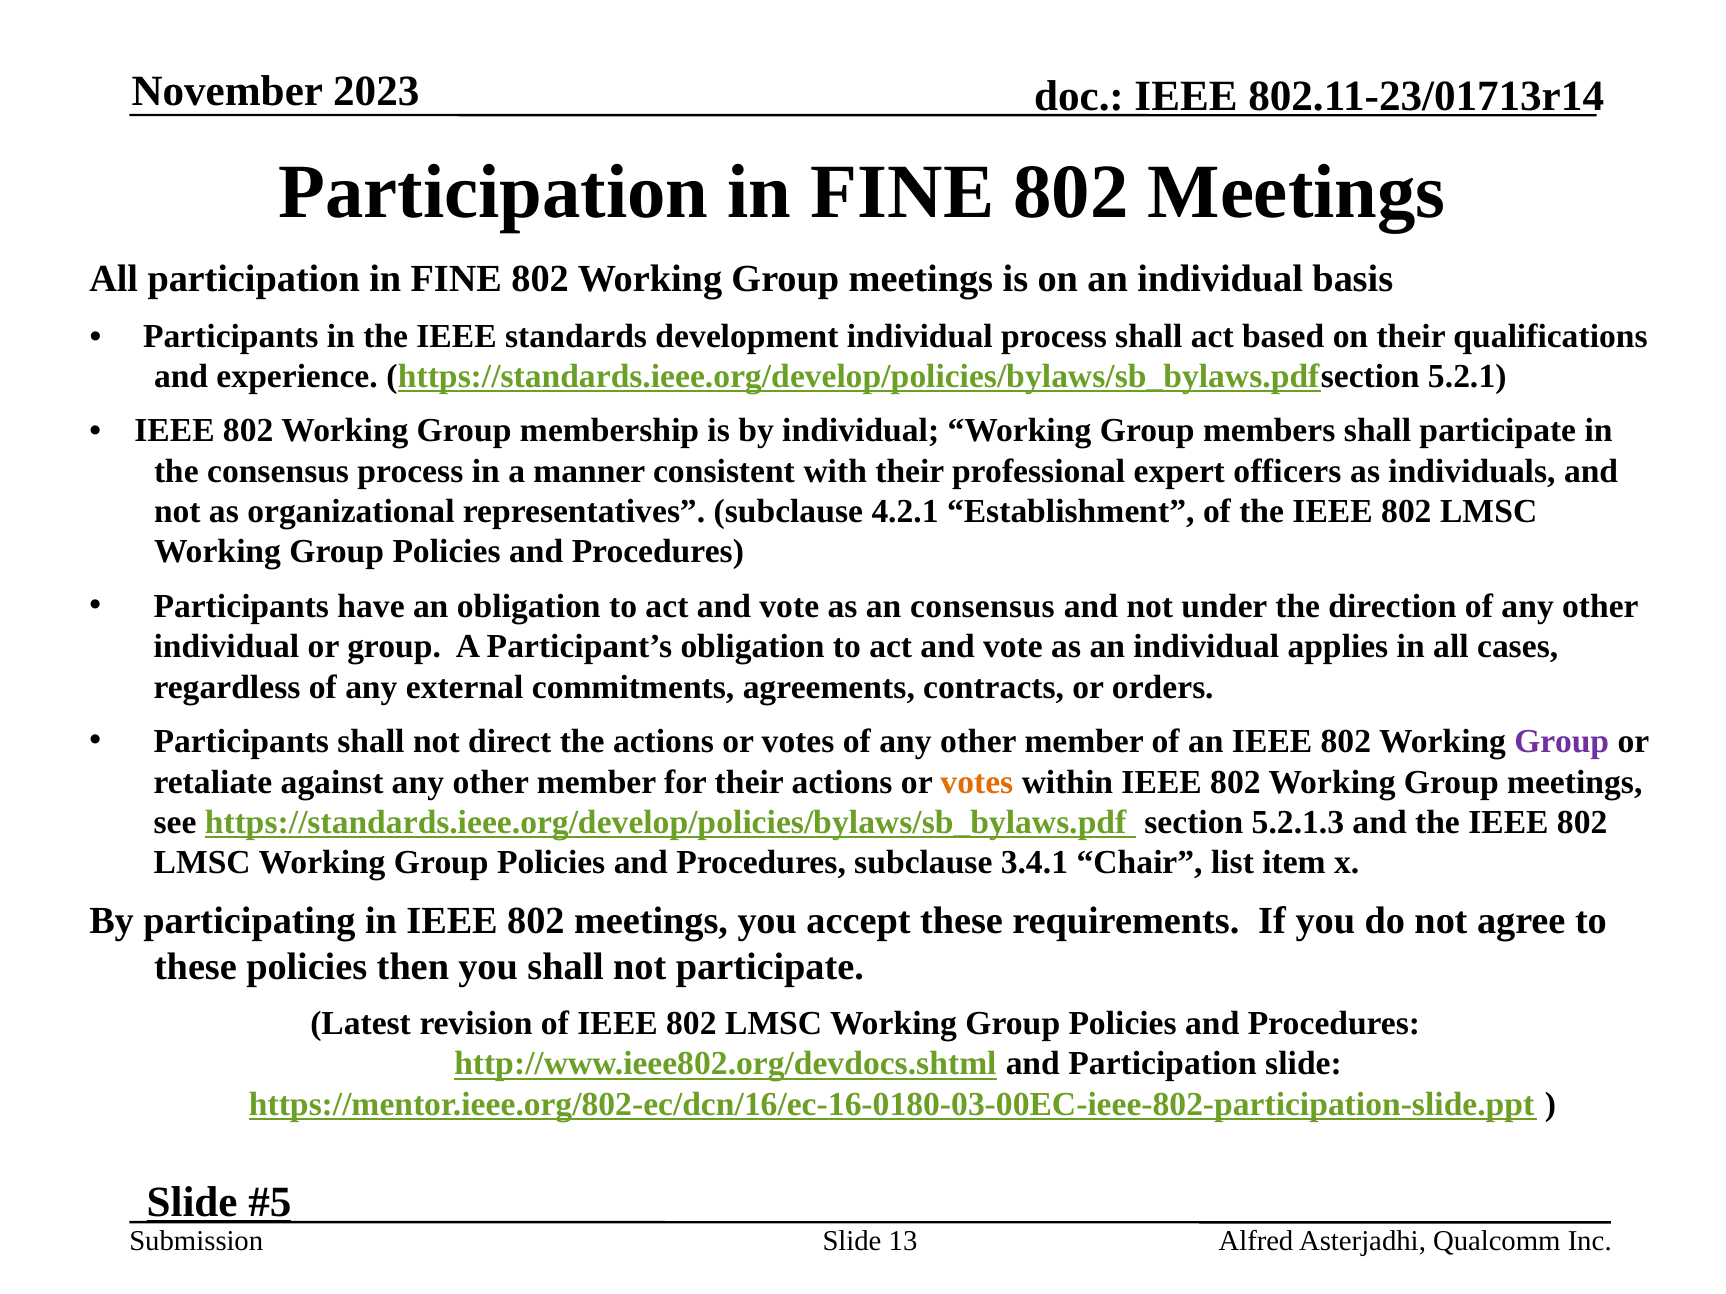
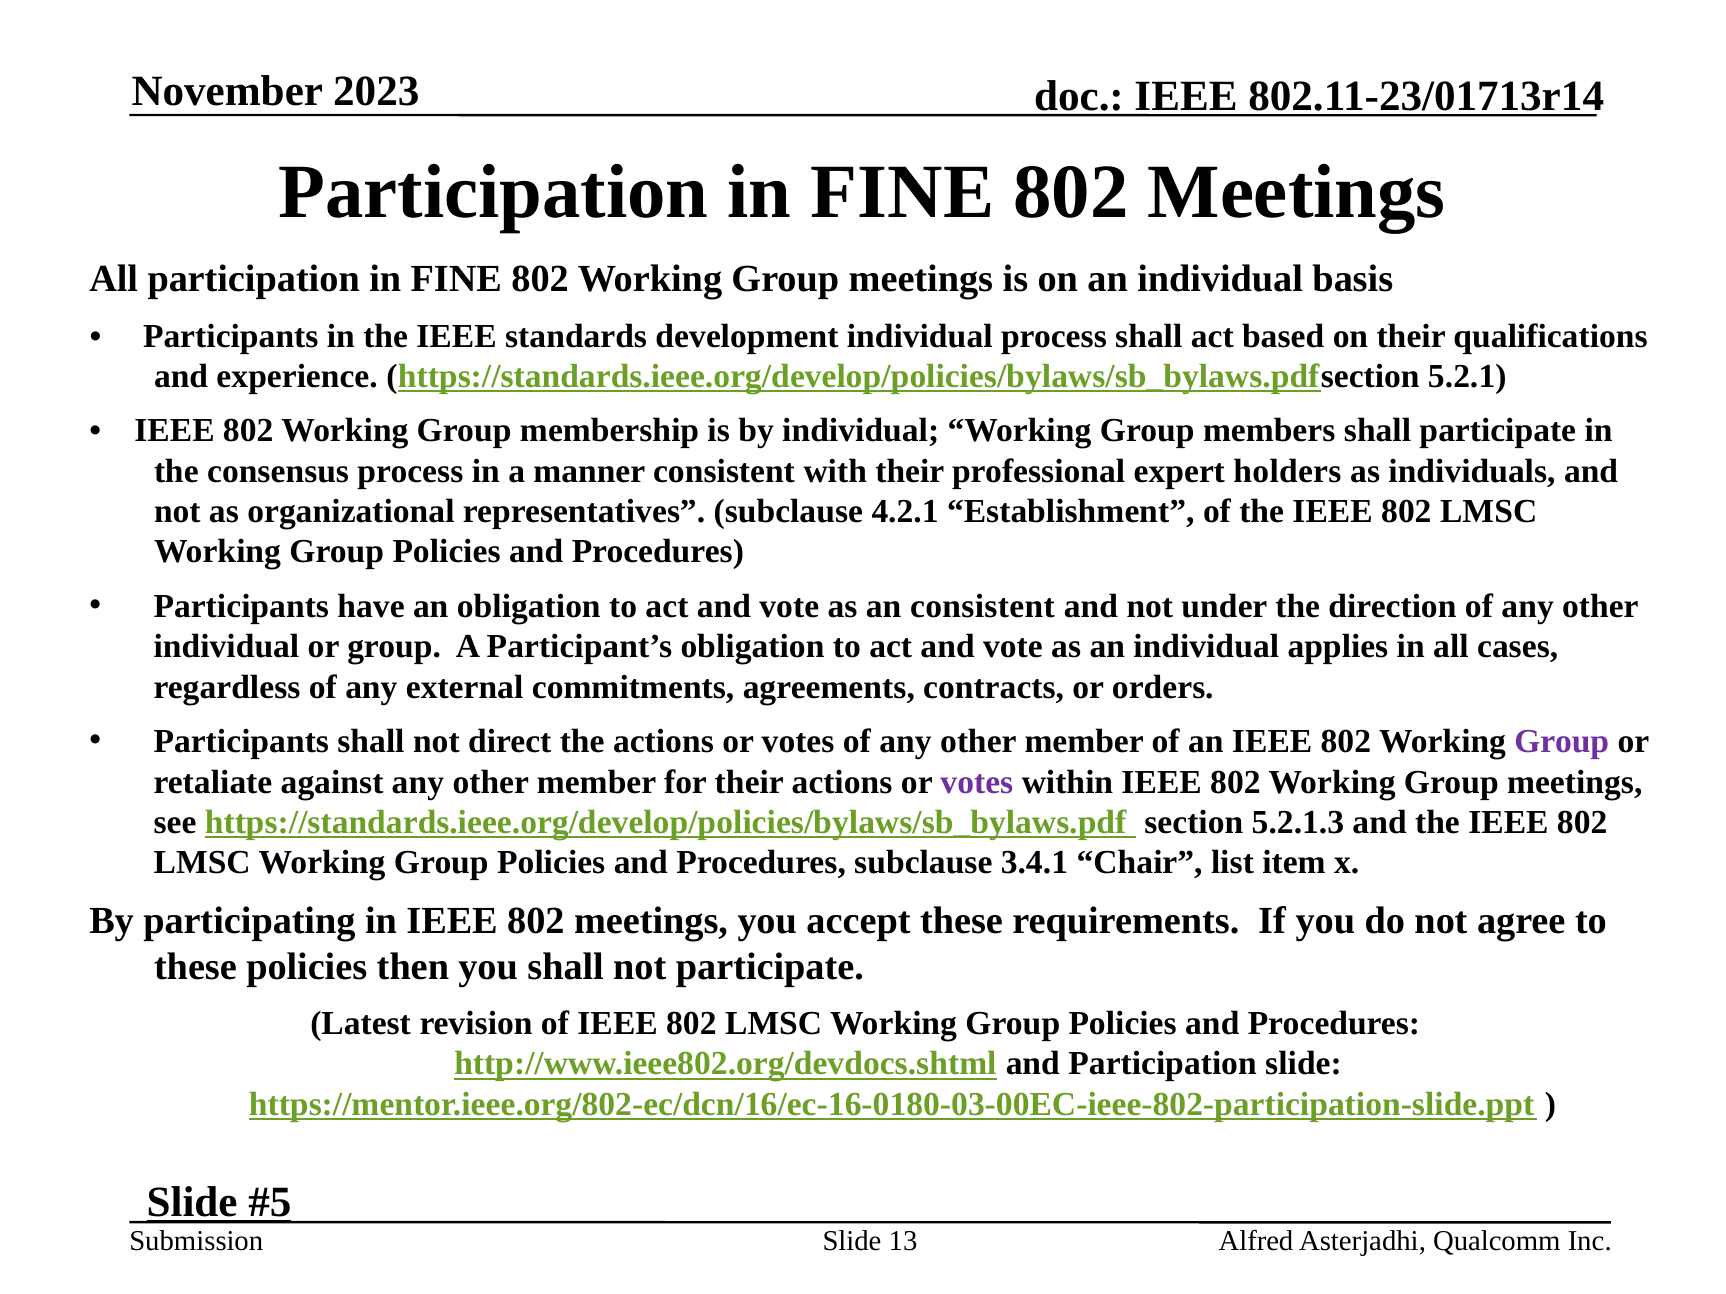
officers: officers -> holders
an consensus: consensus -> consistent
votes at (977, 782) colour: orange -> purple
